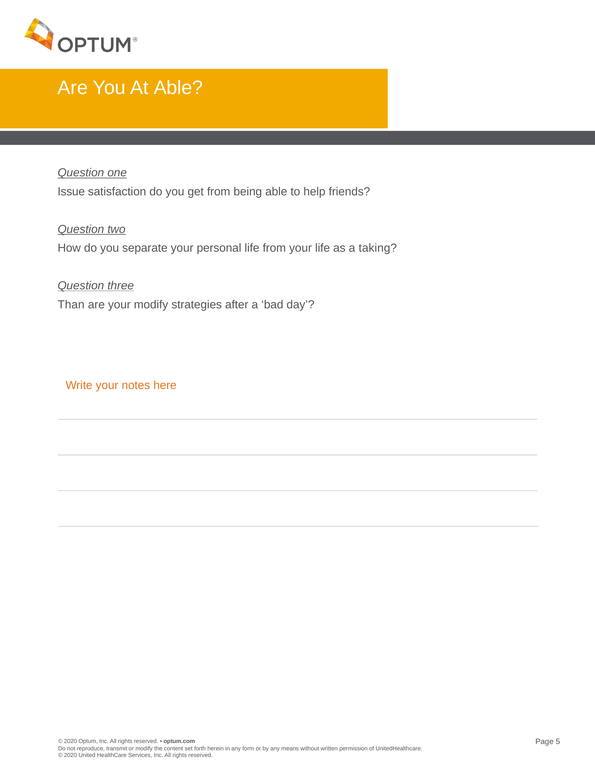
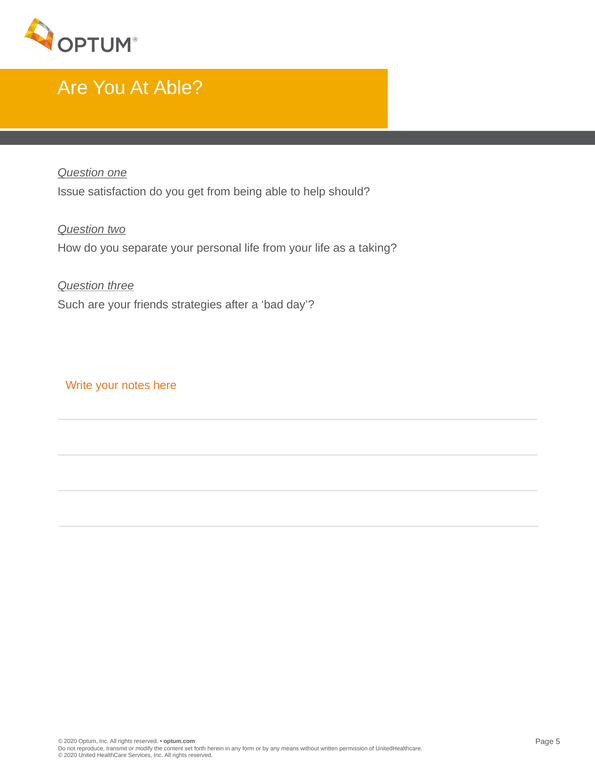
friends: friends -> should
Than: Than -> Such
your modify: modify -> friends
